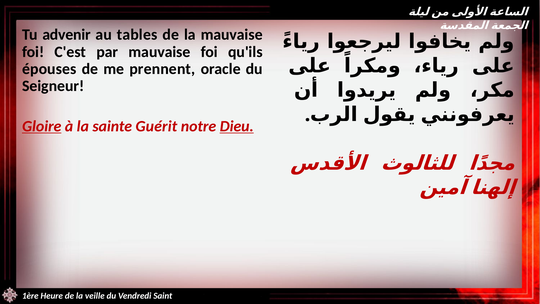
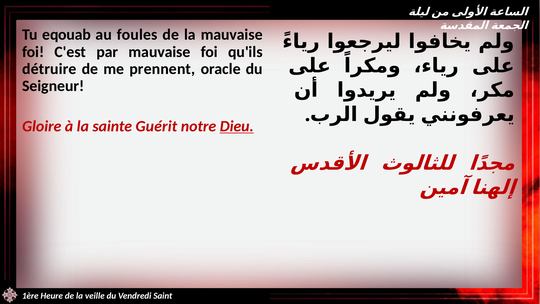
advenir: advenir -> eqouab
tables: tables -> foules
épouses: épouses -> détruire
Gloire underline: present -> none
